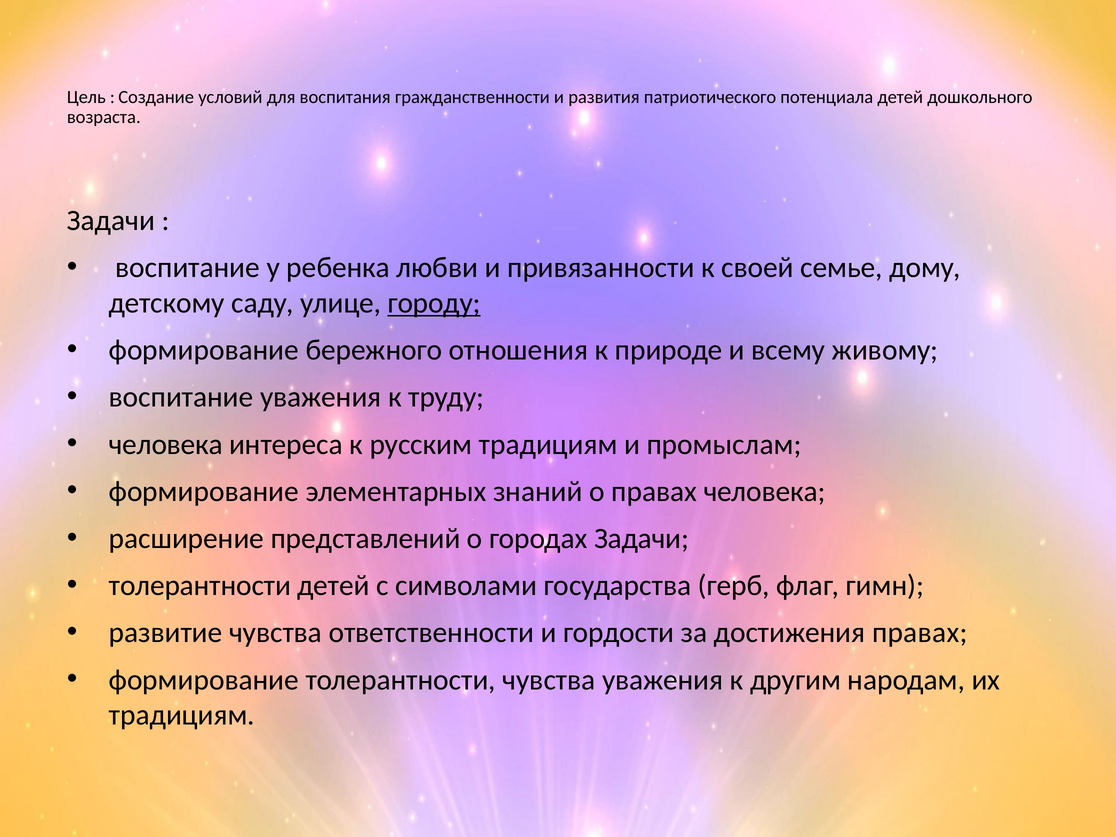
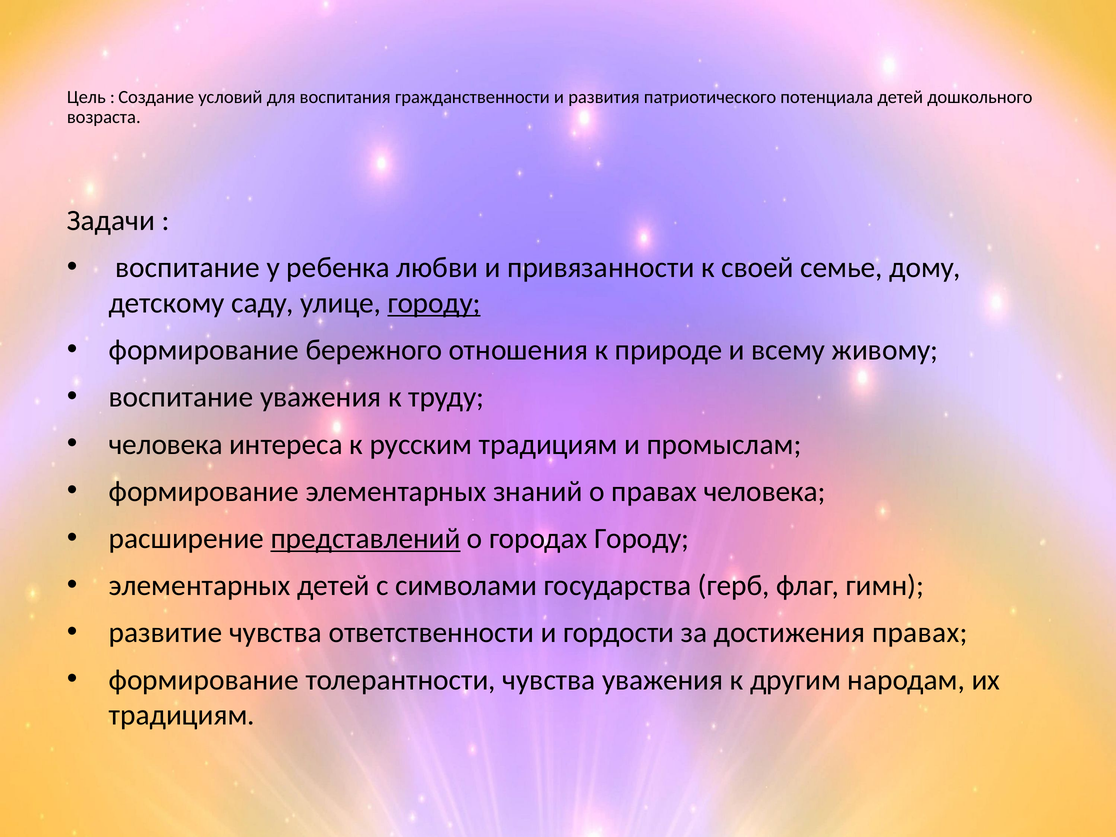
представлений underline: none -> present
городах Задачи: Задачи -> Городу
толерантности at (200, 586): толерантности -> элементарных
